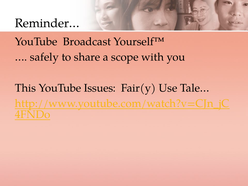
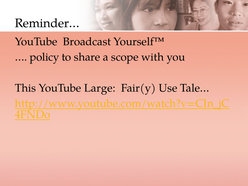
safely: safely -> policy
Issues: Issues -> Large
